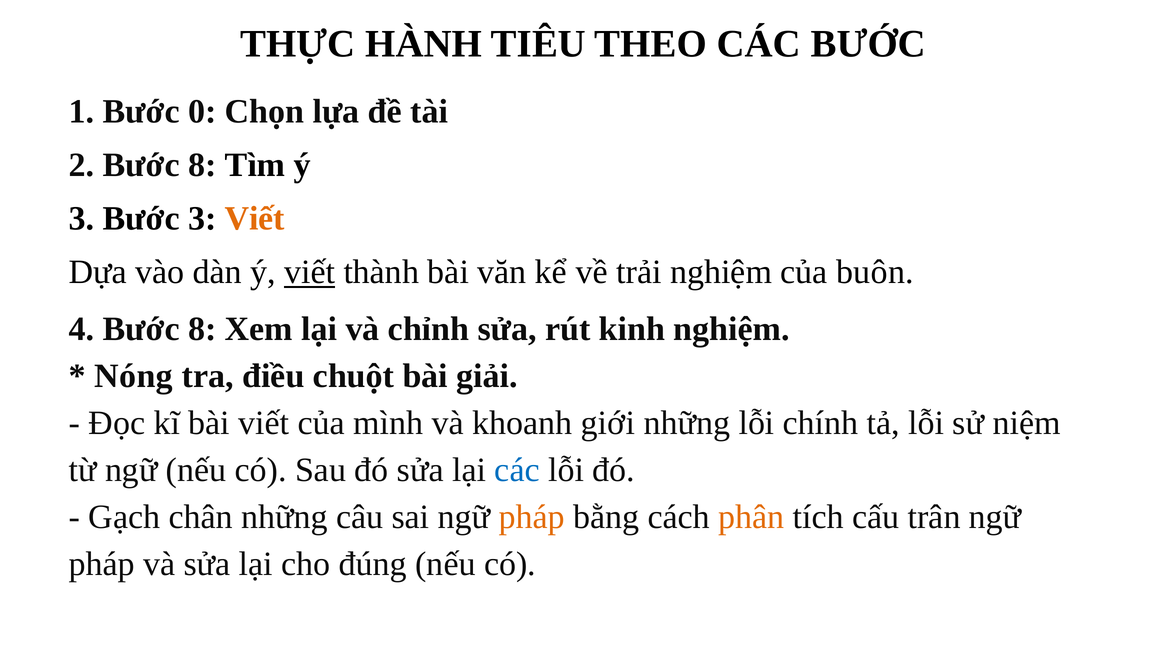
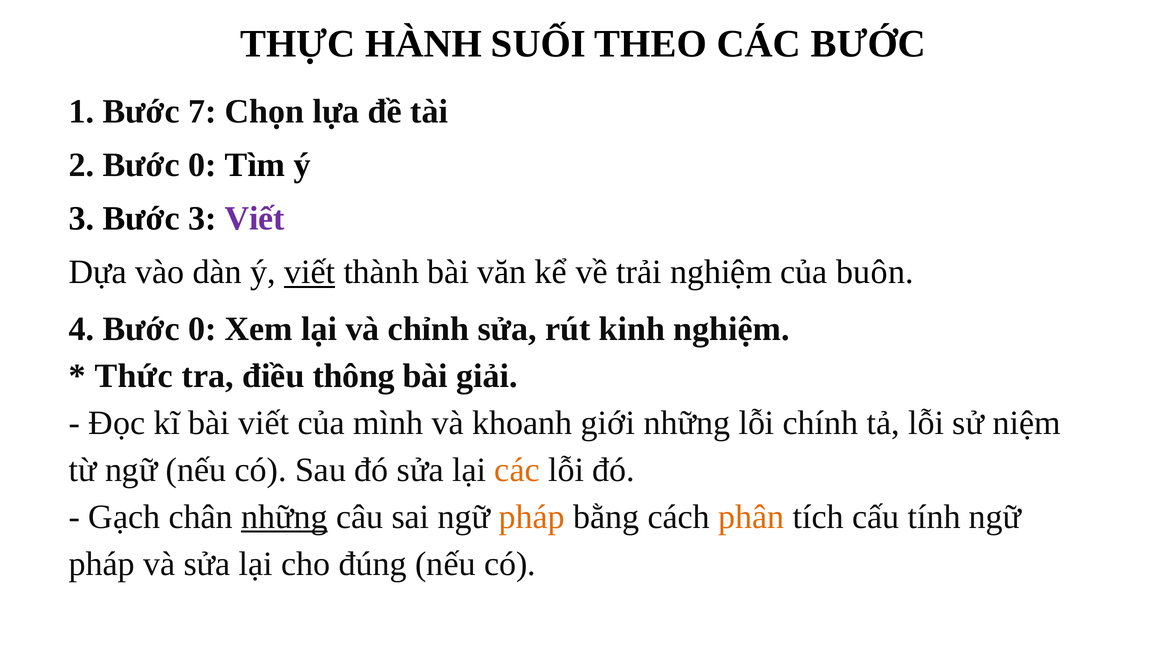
TIÊU: TIÊU -> SUỐI
0: 0 -> 7
2 Bước 8: 8 -> 0
Viết at (255, 219) colour: orange -> purple
4 Bước 8: 8 -> 0
Nóng: Nóng -> Thức
chuột: chuột -> thông
các at (517, 470) colour: blue -> orange
những at (284, 517) underline: none -> present
trân: trân -> tính
